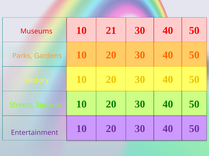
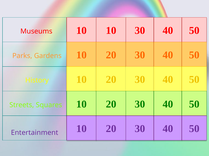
21 at (111, 31): 21 -> 10
